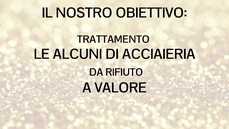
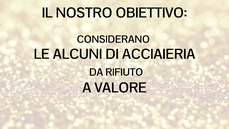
TRATTAMENTO: TRATTAMENTO -> CONSIDERANO
